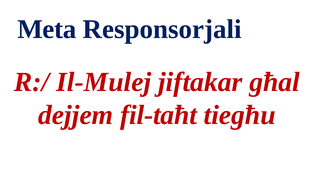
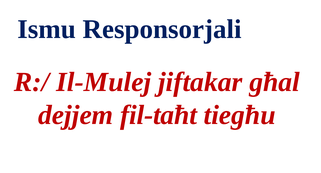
Meta: Meta -> Ismu
